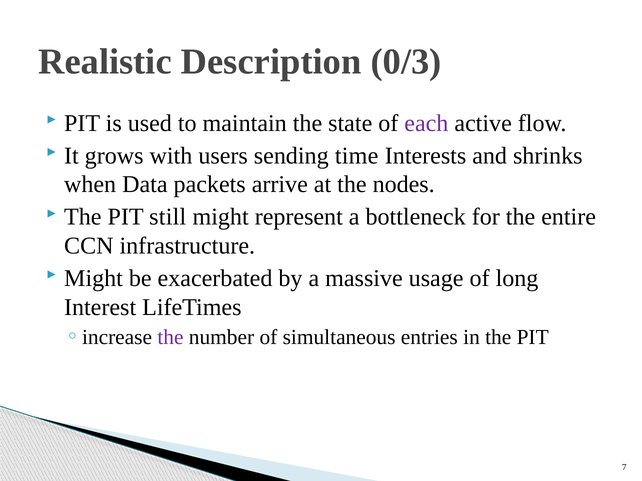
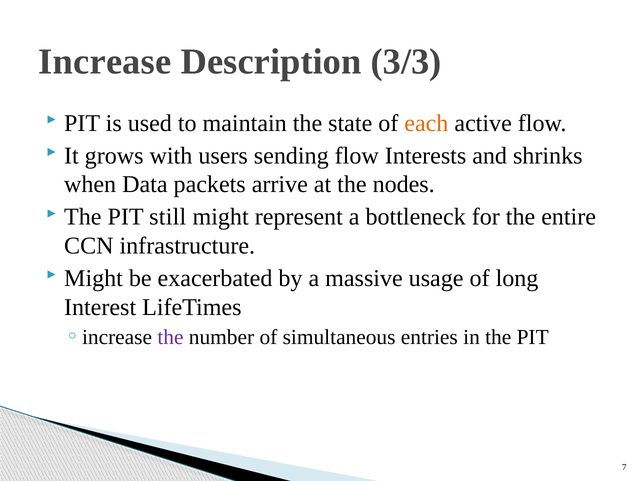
Realistic: Realistic -> Increase
0/3: 0/3 -> 3/3
each colour: purple -> orange
sending time: time -> flow
